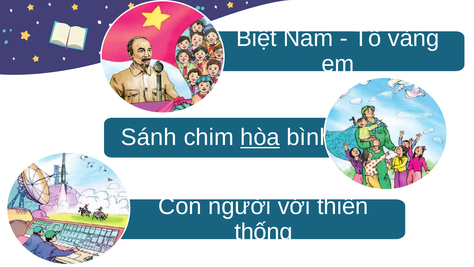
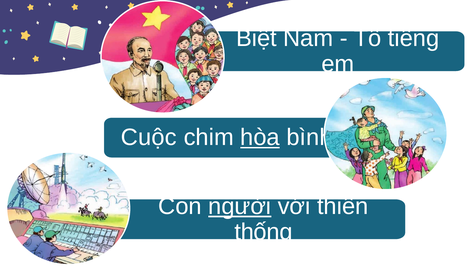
vàng: vàng -> tiếng
Sánh: Sánh -> Cuộc
người underline: none -> present
